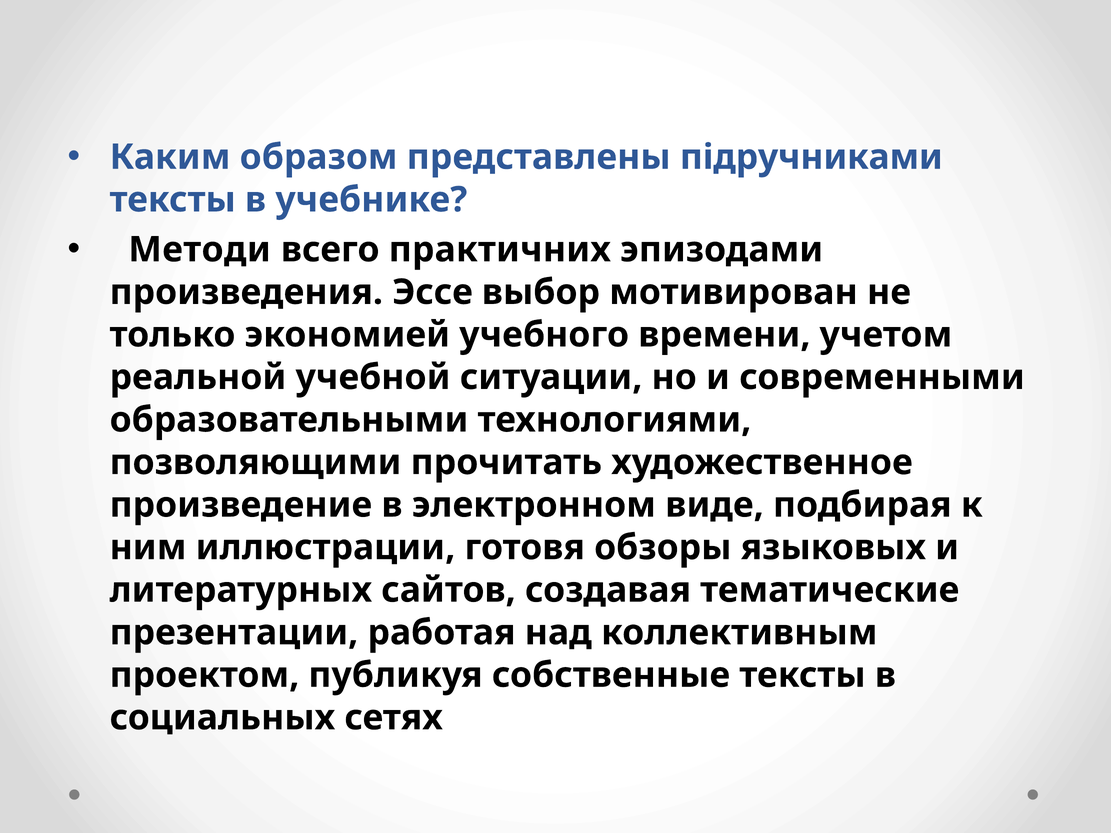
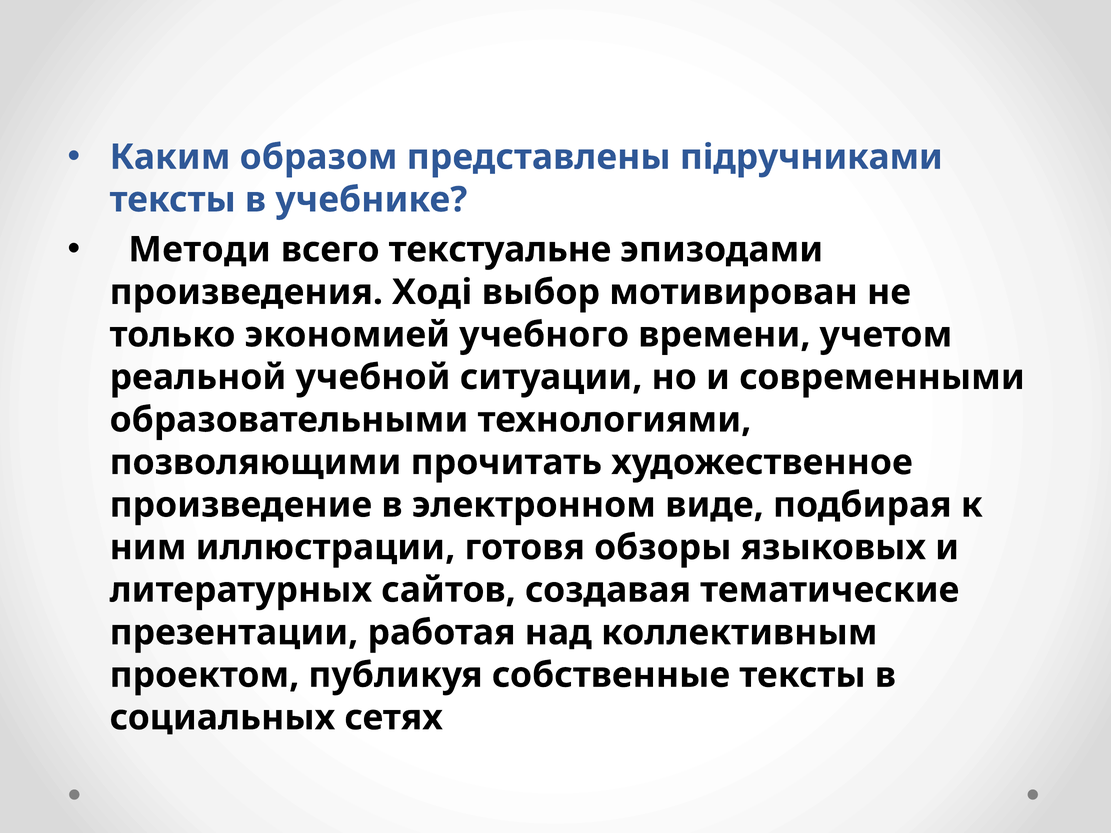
практичних: практичних -> текстуальне
Эссе: Эссе -> Ході
